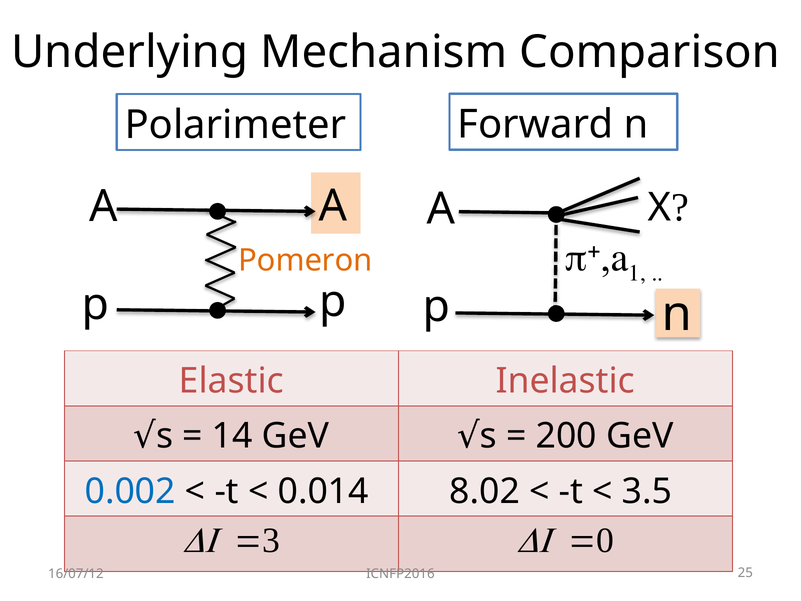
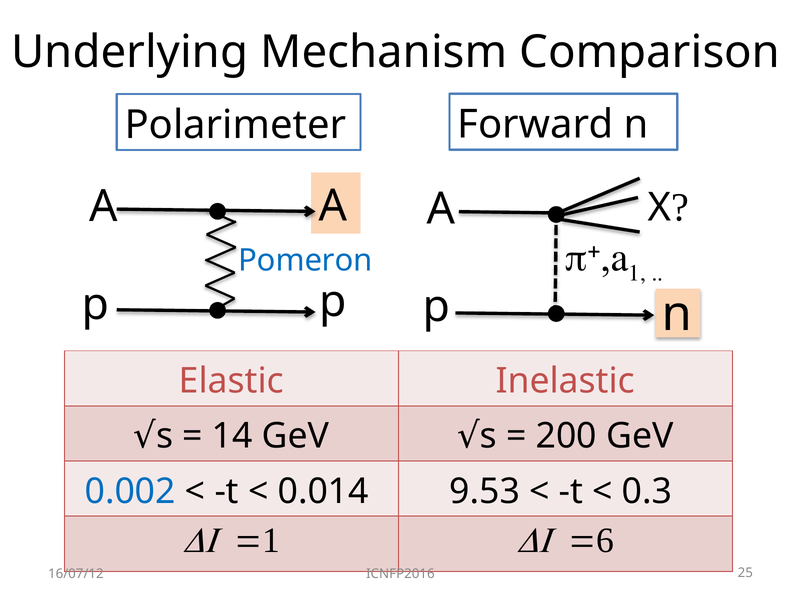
Pomeron colour: orange -> blue
8.02: 8.02 -> 9.53
3.5: 3.5 -> 0.3
=3: =3 -> =1
=0: =0 -> =6
